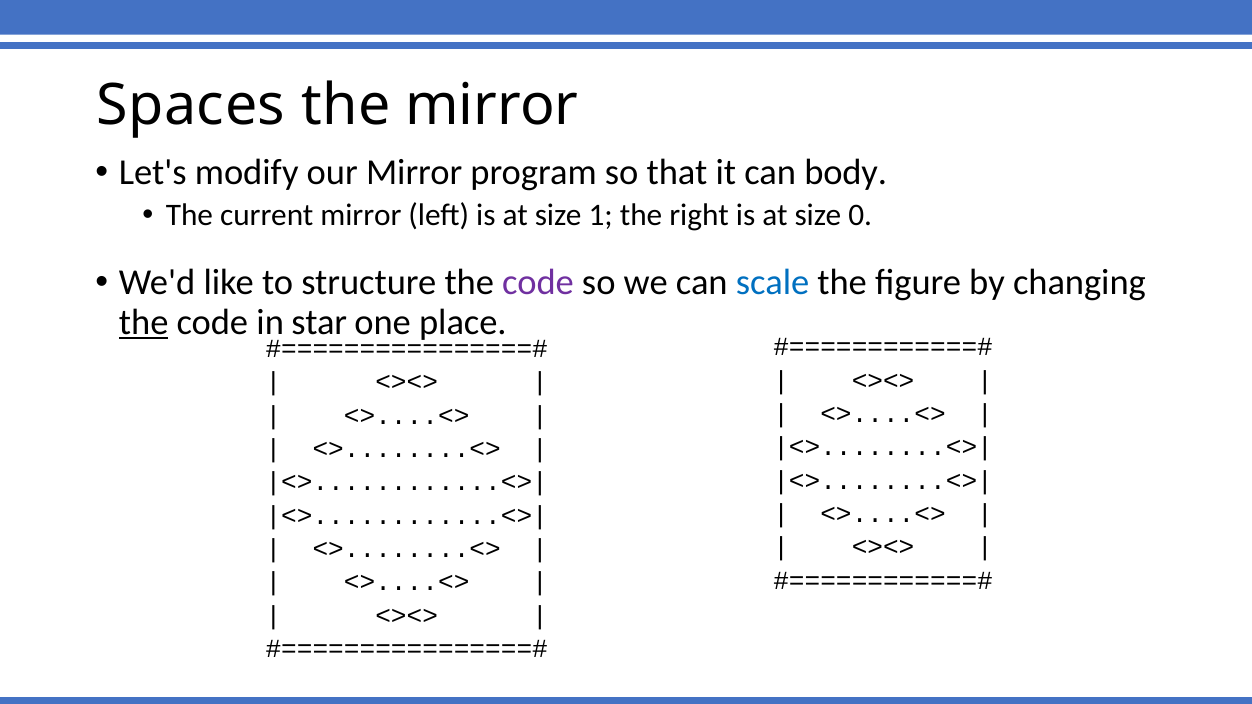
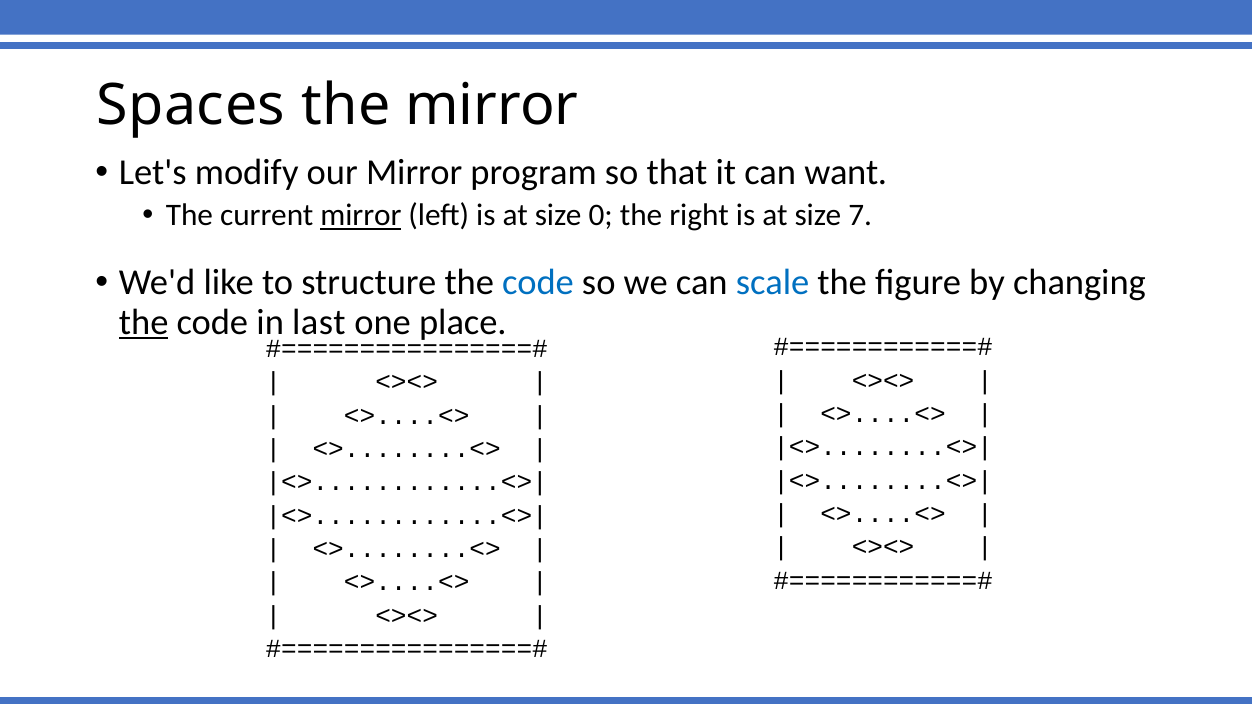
body: body -> want
mirror at (361, 216) underline: none -> present
1: 1 -> 0
0: 0 -> 7
code at (538, 283) colour: purple -> blue
star: star -> last
